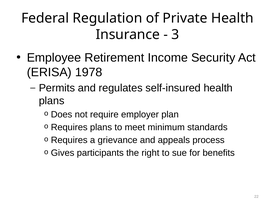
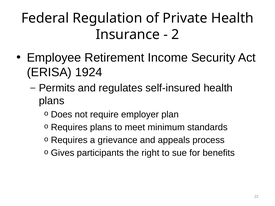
3: 3 -> 2
1978: 1978 -> 1924
